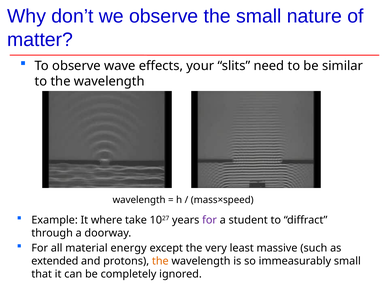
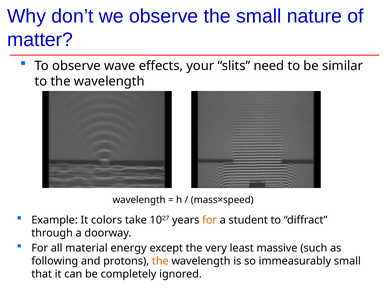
where: where -> colors
for at (210, 220) colour: purple -> orange
extended: extended -> following
